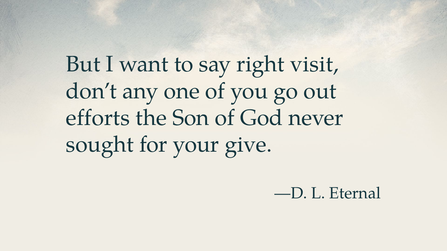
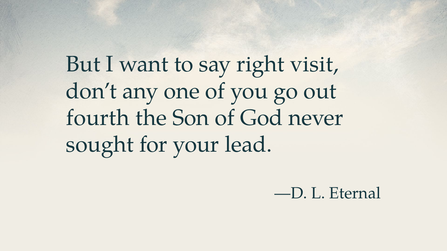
efforts: efforts -> fourth
give: give -> lead
